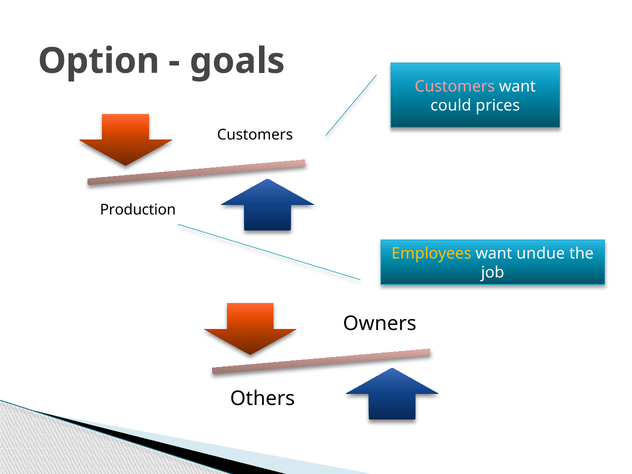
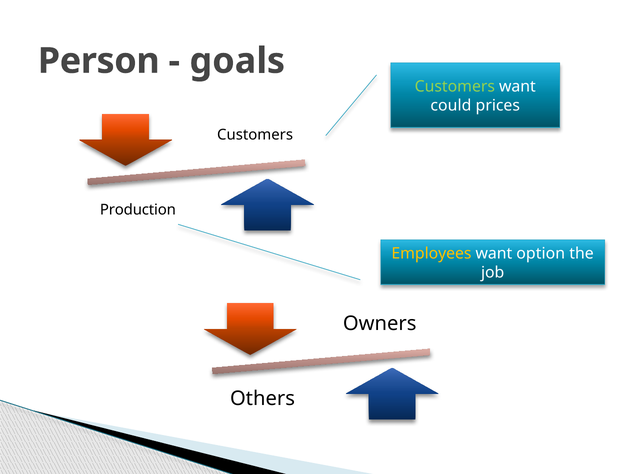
Option: Option -> Person
Customers at (455, 87) colour: pink -> light green
undue: undue -> option
